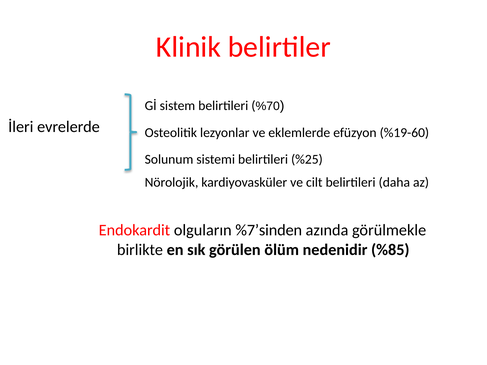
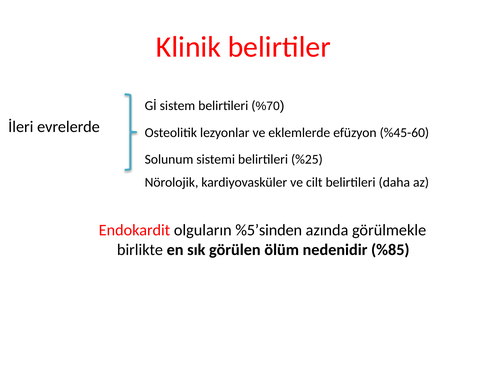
%19-60: %19-60 -> %45-60
%7’sinden: %7’sinden -> %5’sinden
